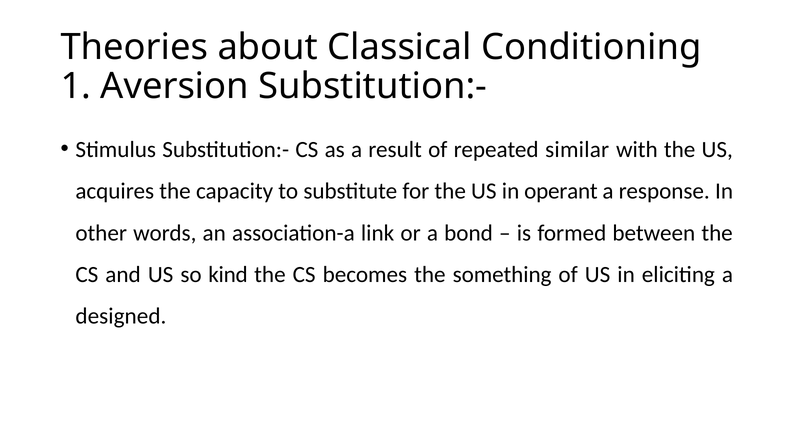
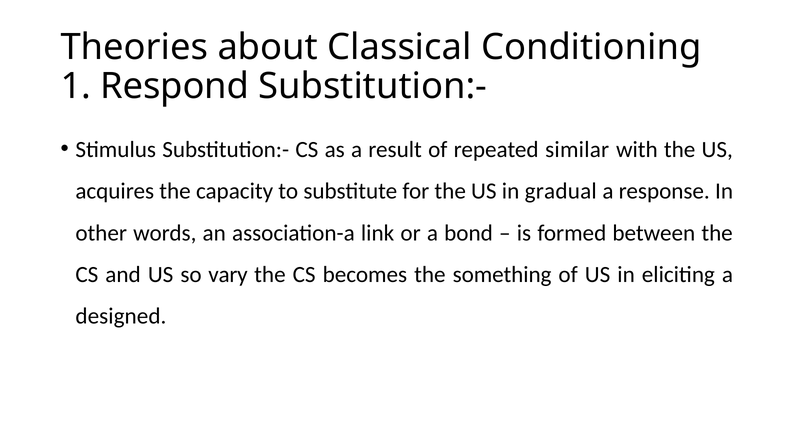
Aversion: Aversion -> Respond
operant: operant -> gradual
kind: kind -> vary
